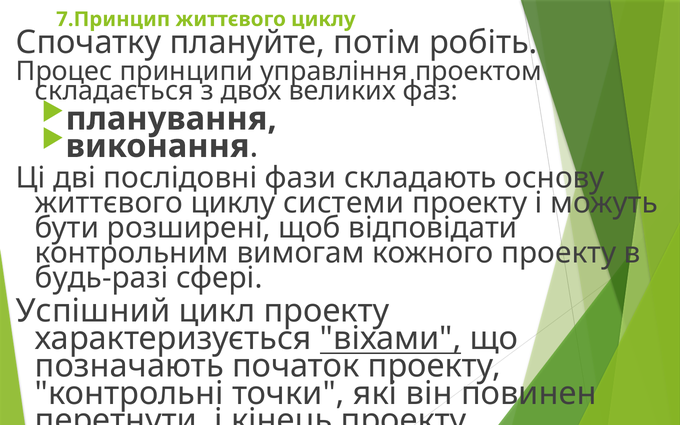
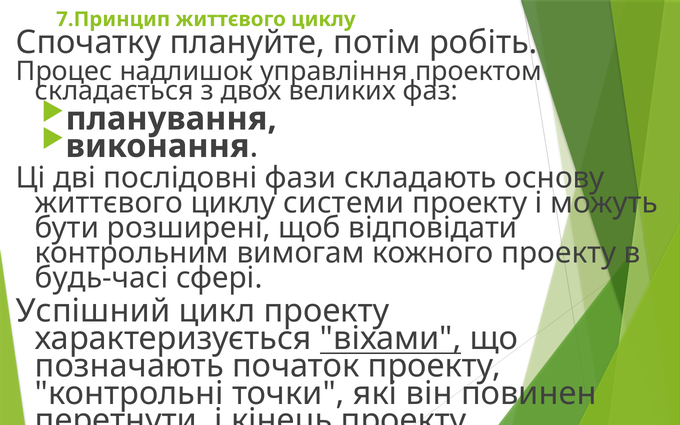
принципи: принципи -> надлишок
будь-разі: будь-разі -> будь-часі
